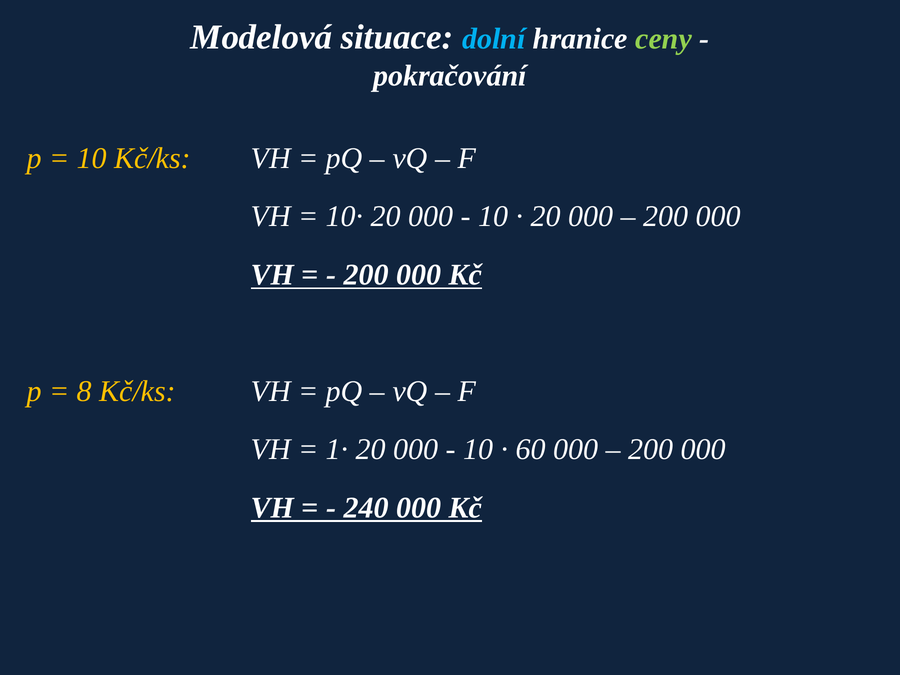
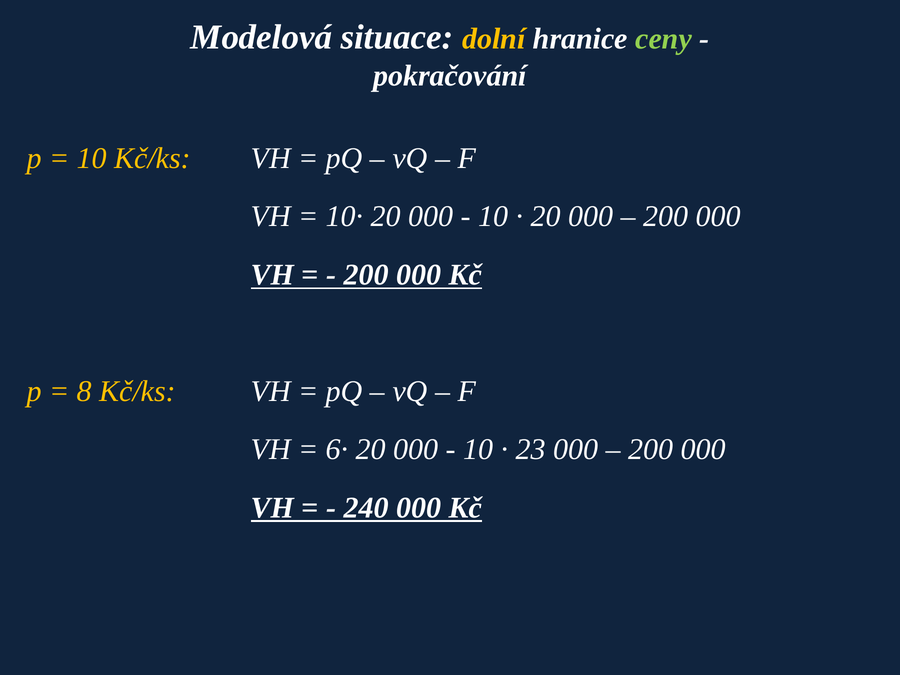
dolní colour: light blue -> yellow
1∙: 1∙ -> 6∙
60: 60 -> 23
